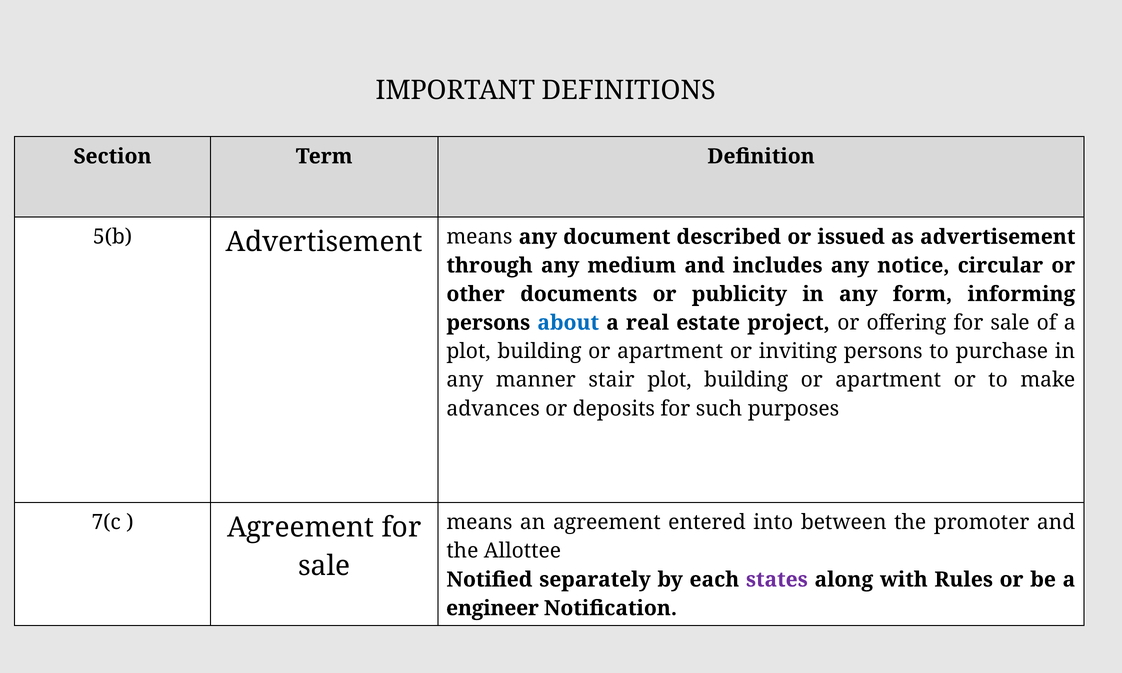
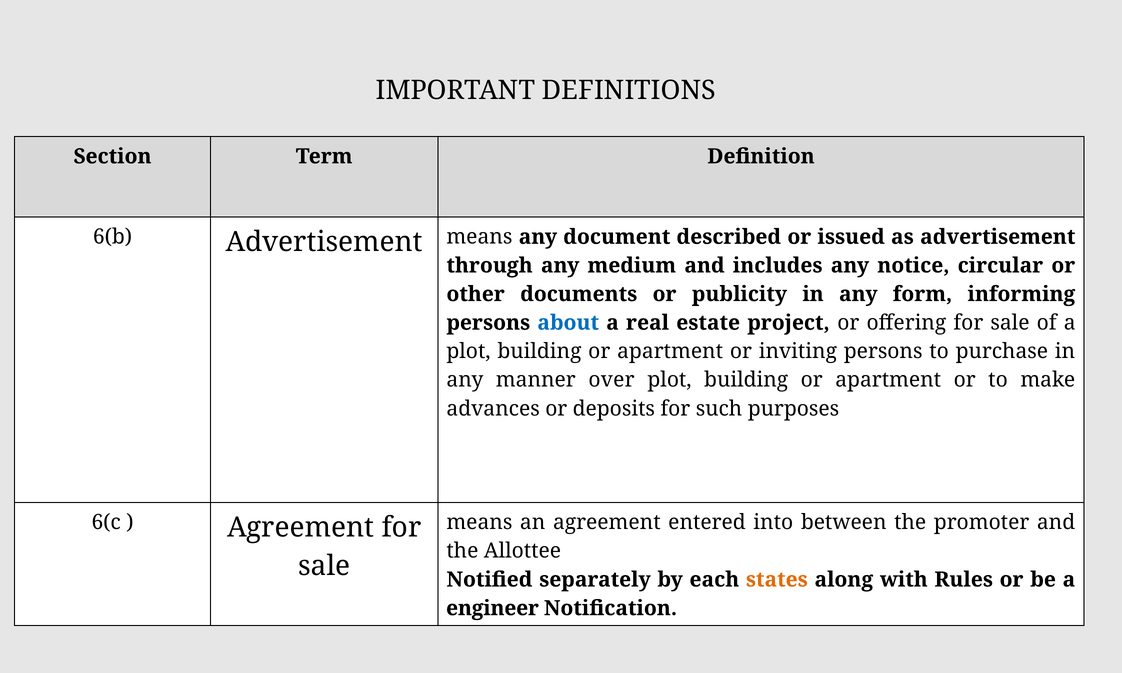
5(b: 5(b -> 6(b
stair: stair -> over
7(c: 7(c -> 6(c
states colour: purple -> orange
